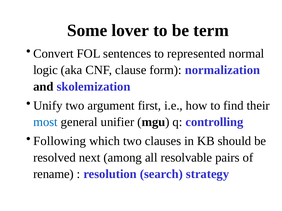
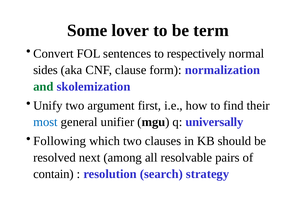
represented: represented -> respectively
logic: logic -> sides
and colour: black -> green
controlling: controlling -> universally
rename: rename -> contain
